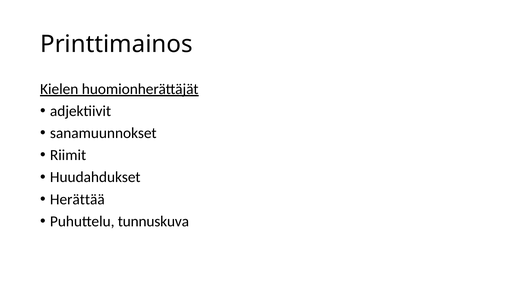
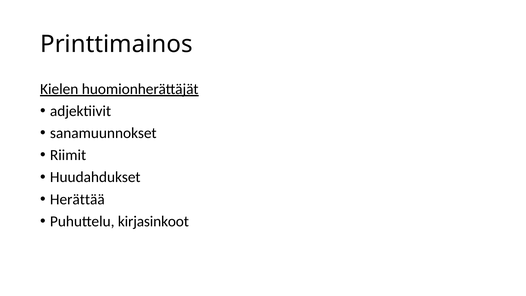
tunnuskuva: tunnuskuva -> kirjasinkoot
